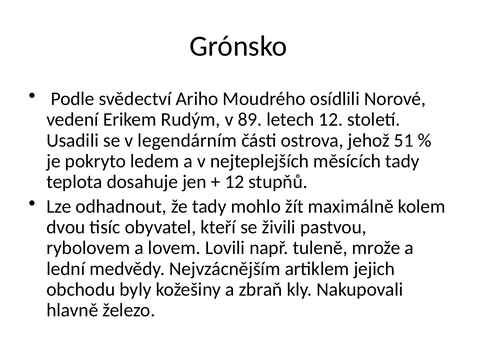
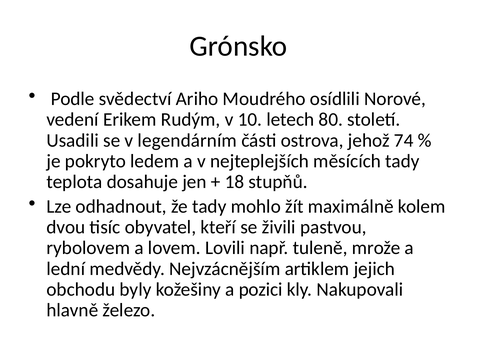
89: 89 -> 10
letech 12: 12 -> 80
51: 51 -> 74
12 at (235, 182): 12 -> 18
zbraň: zbraň -> pozici
